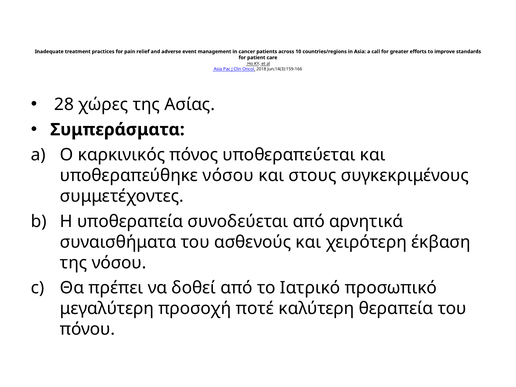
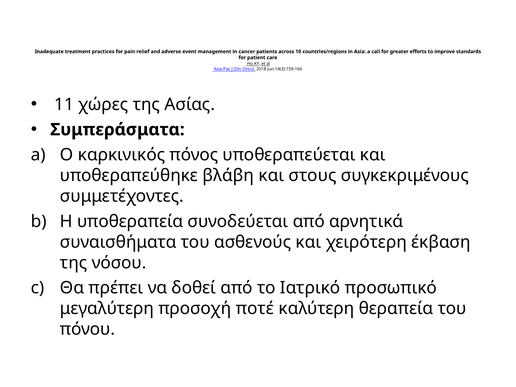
28: 28 -> 11
υποθεραπεύθηκε νόσου: νόσου -> βλάβη
